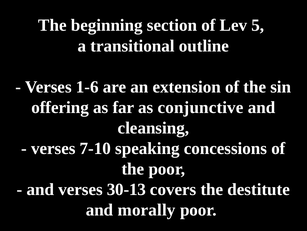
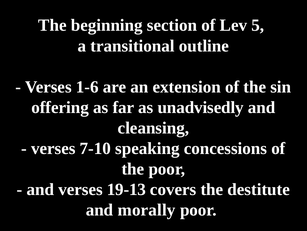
conjunctive: conjunctive -> unadvisedly
30-13: 30-13 -> 19-13
